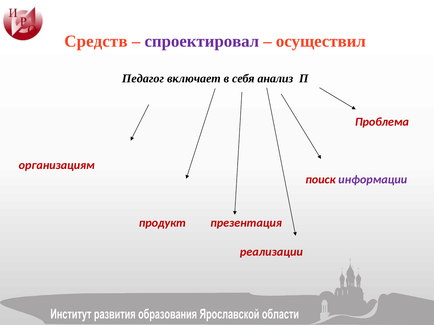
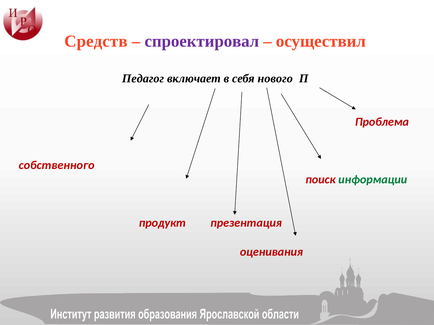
анализ: анализ -> нового
организациям: организациям -> собственного
информации colour: purple -> green
реализации: реализации -> оценивания
